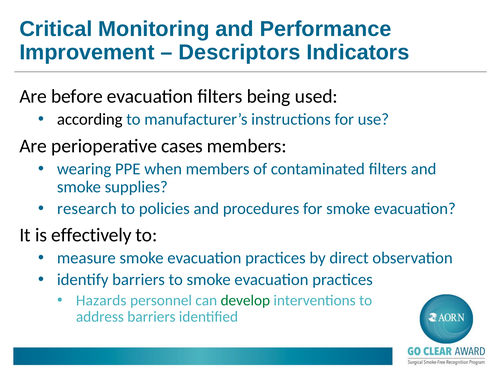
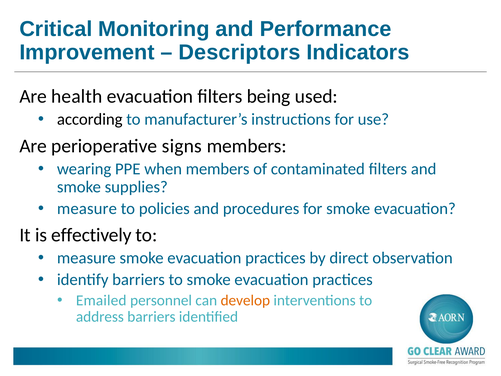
before: before -> health
cases: cases -> signs
research at (87, 208): research -> measure
Hazards: Hazards -> Emailed
develop colour: green -> orange
